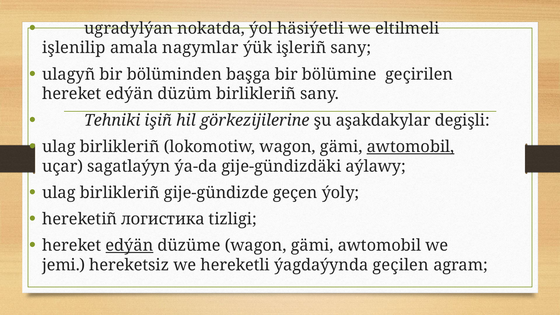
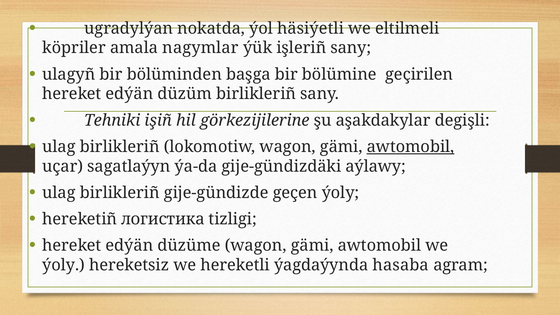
işlenilip: işlenilip -> köpriler
edýän at (129, 245) underline: present -> none
jemi at (64, 265): jemi -> ýoly
geçilen: geçilen -> hasaba
